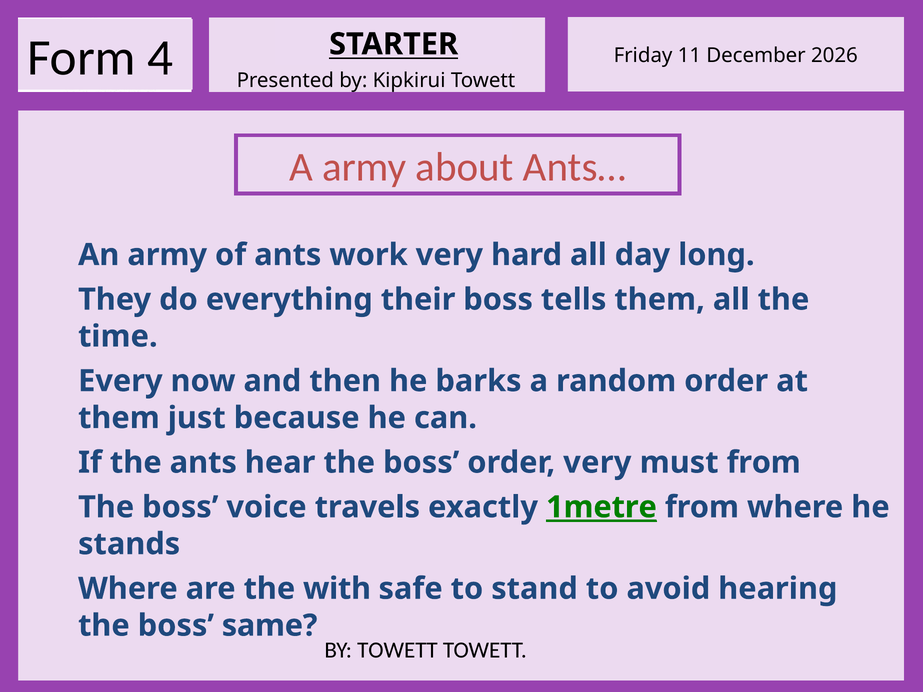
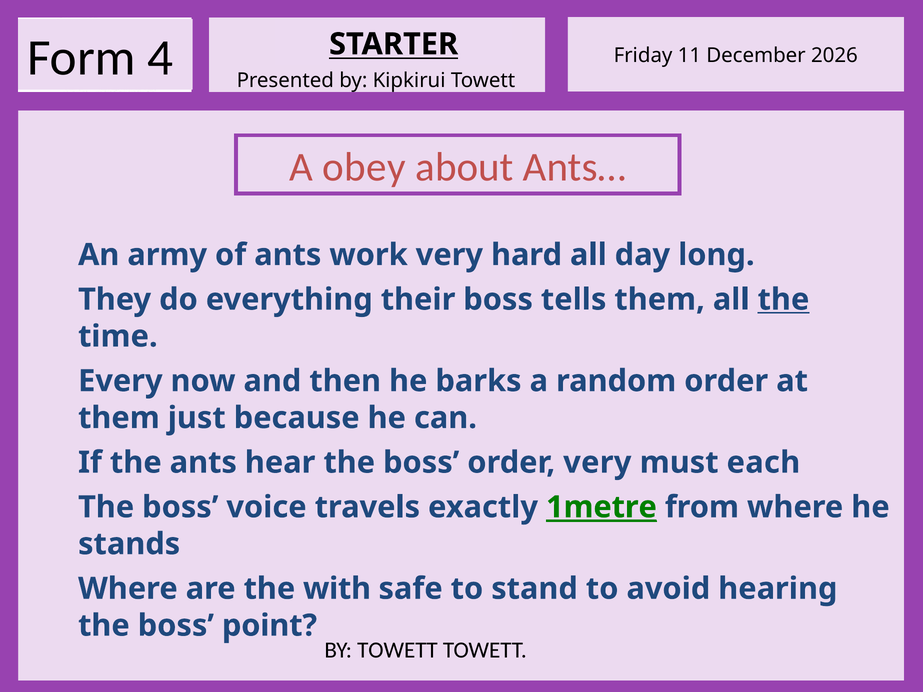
A army: army -> obey
the at (783, 300) underline: none -> present
must from: from -> each
same: same -> point
